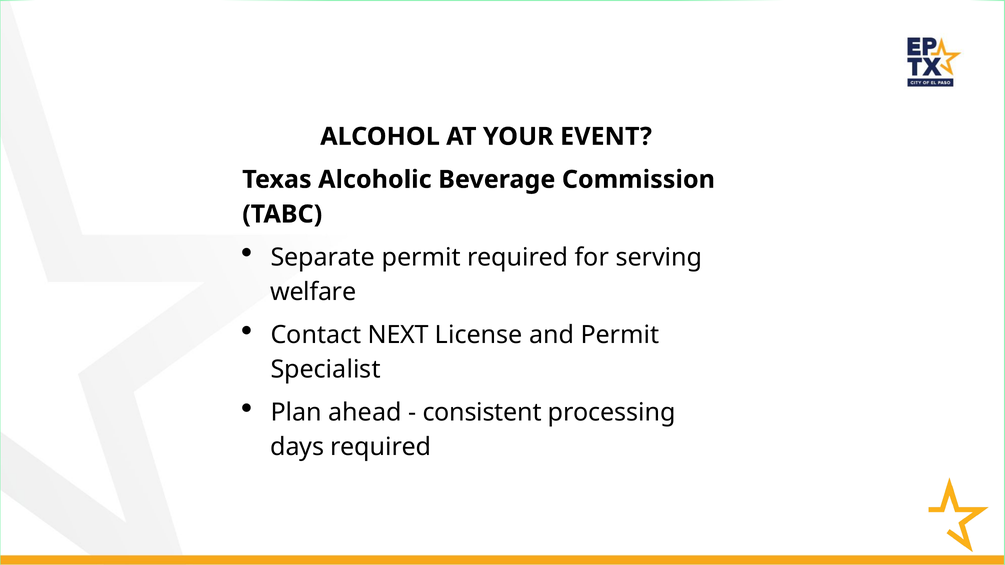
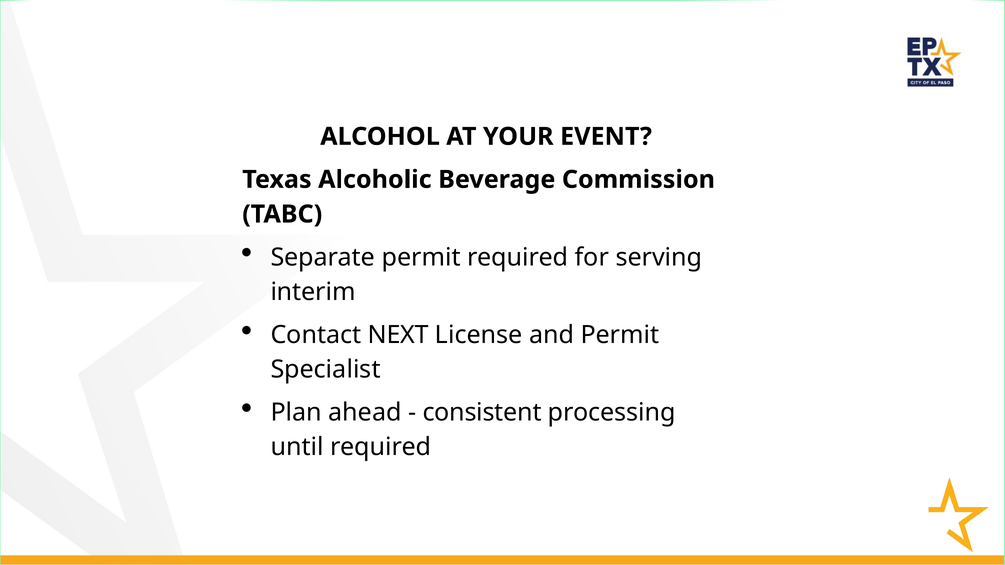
welfare: welfare -> interim
days: days -> until
